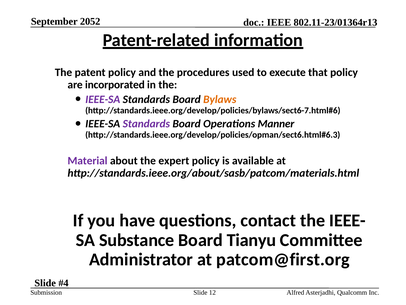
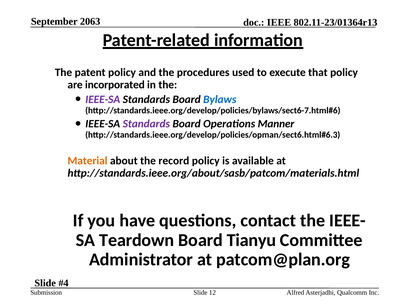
2052: 2052 -> 2063
Bylaws colour: orange -> blue
Material colour: purple -> orange
expert: expert -> record
Substance: Substance -> Teardown
patcom@first.org: patcom@first.org -> patcom@plan.org
